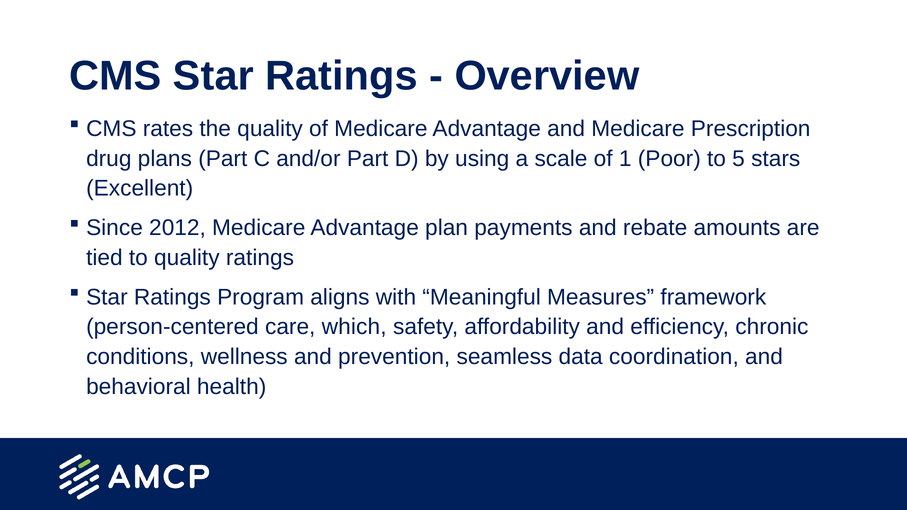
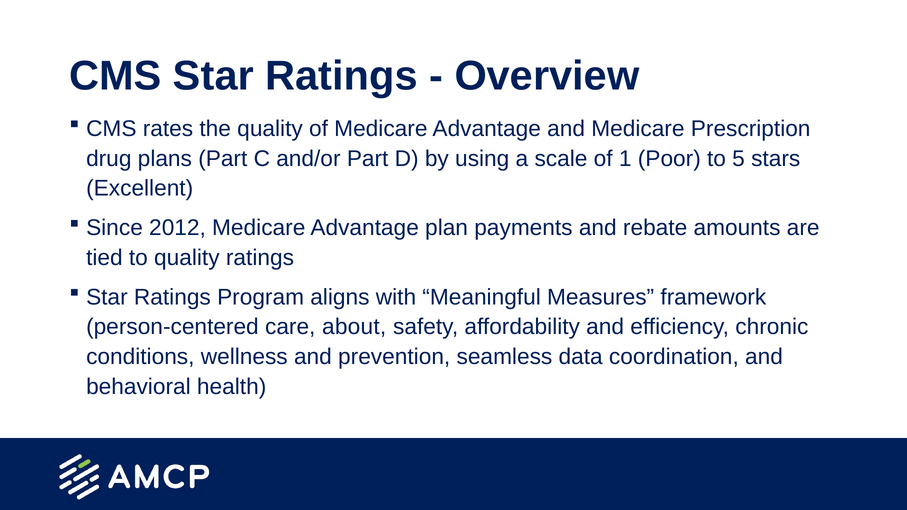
which: which -> about
